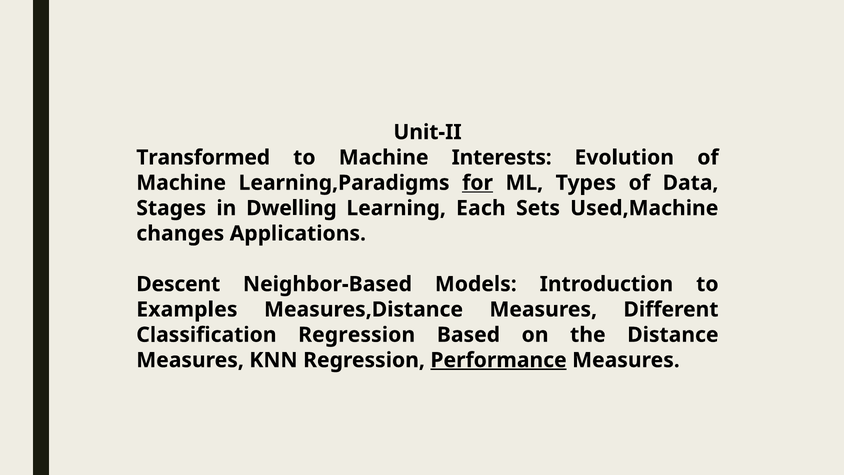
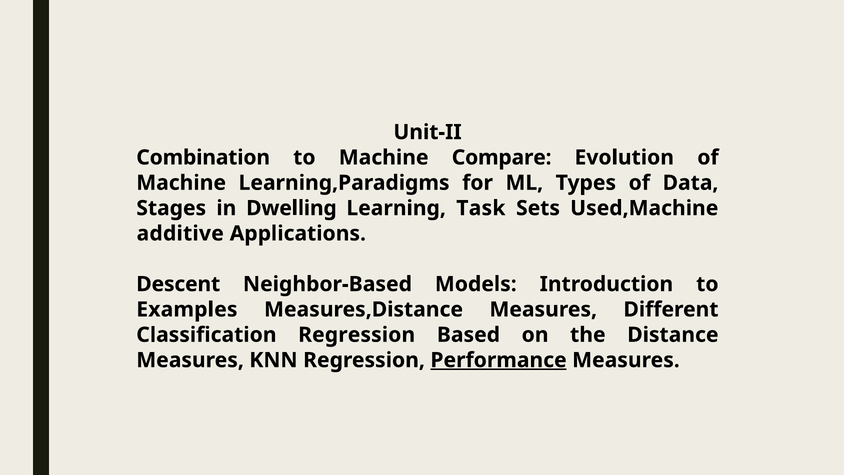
Transformed: Transformed -> Combination
Interests: Interests -> Compare
for underline: present -> none
Each: Each -> Task
changes: changes -> additive
